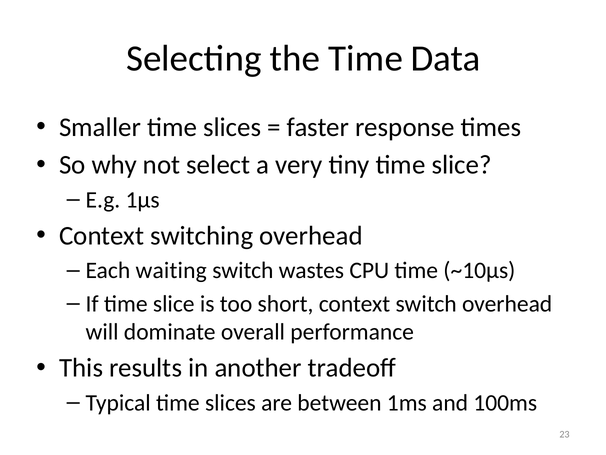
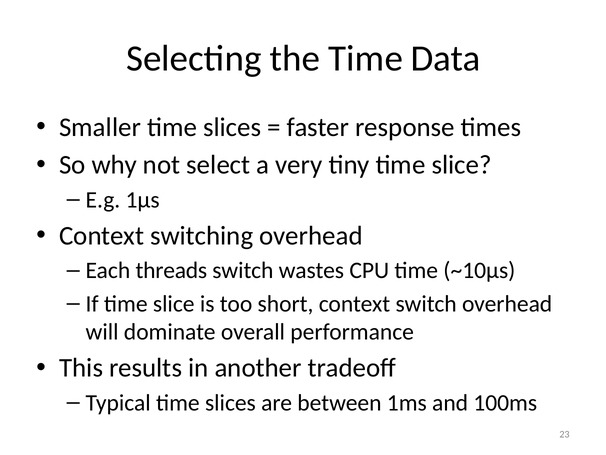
waiting: waiting -> threads
